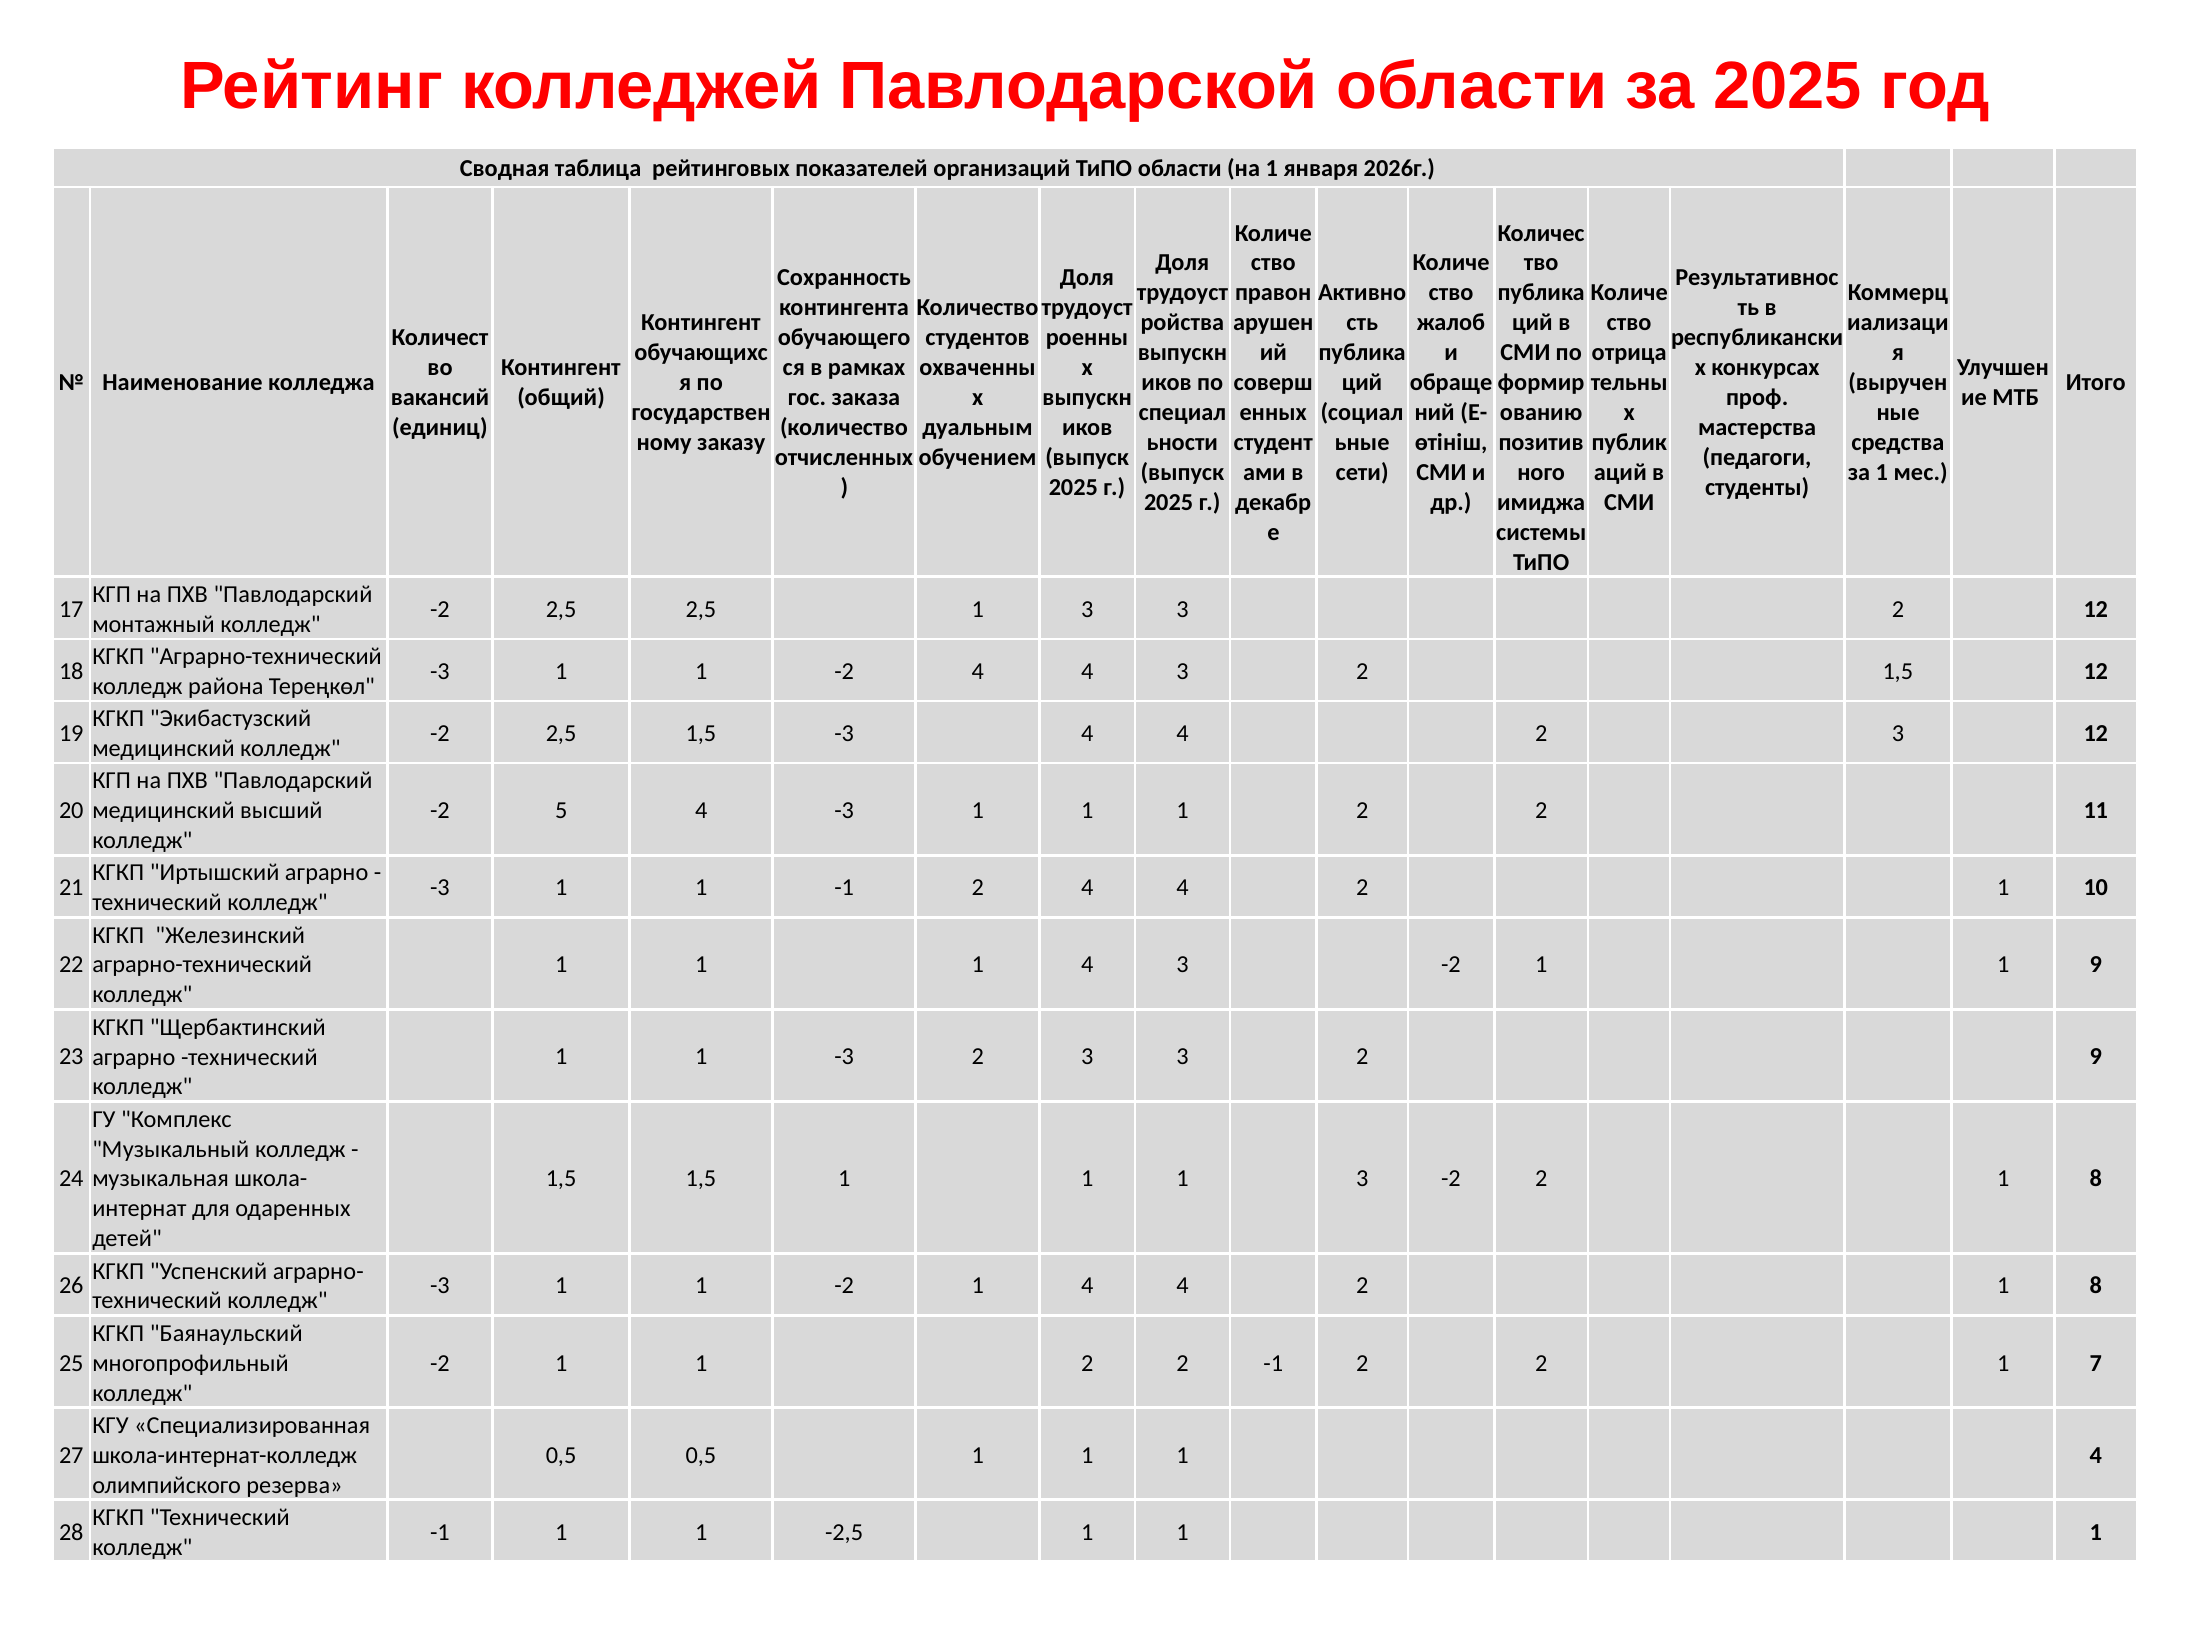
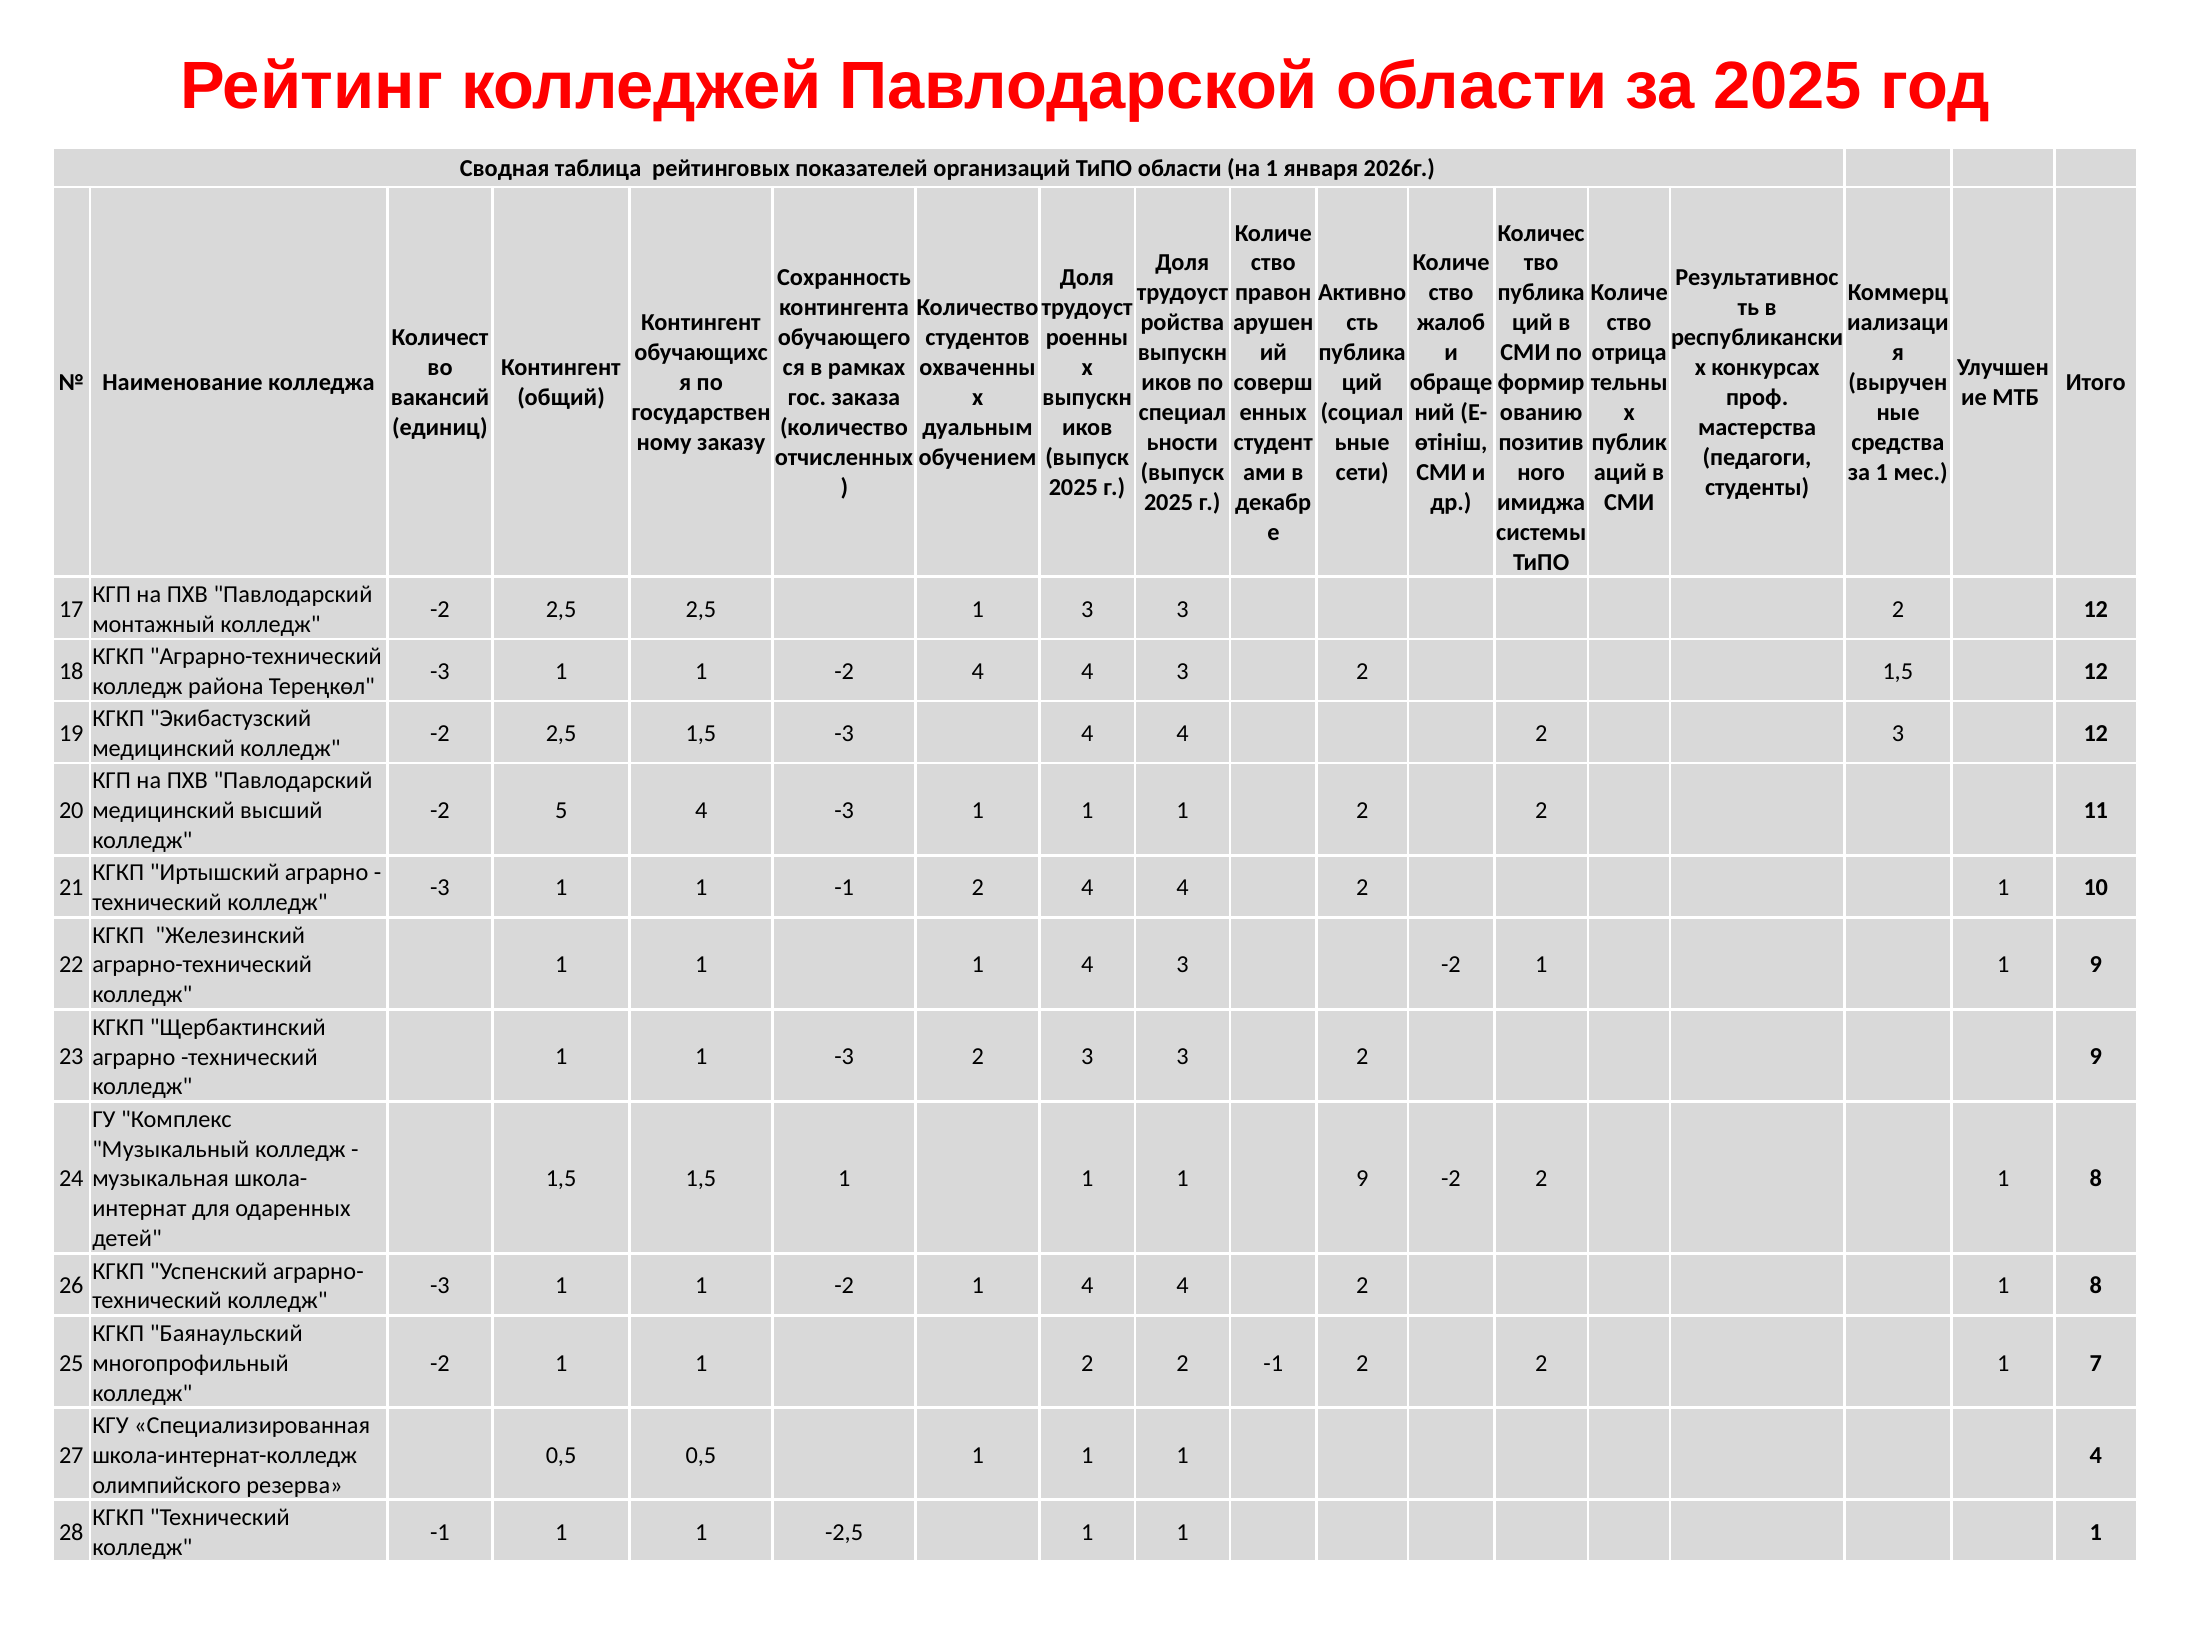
1 1 1 3: 3 -> 9
